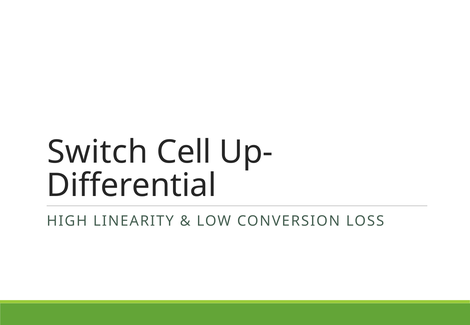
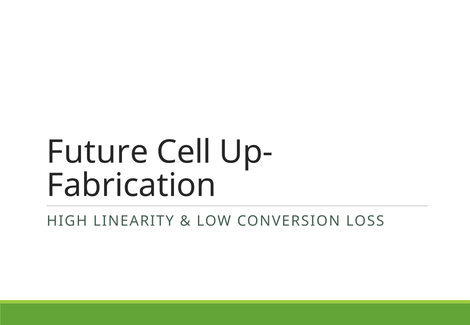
Switch: Switch -> Future
Differential: Differential -> Fabrication
